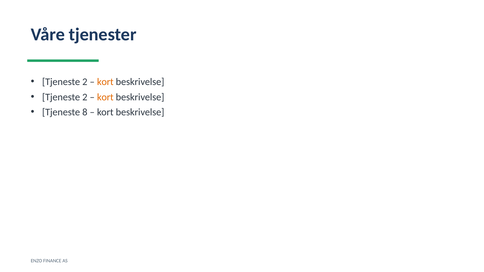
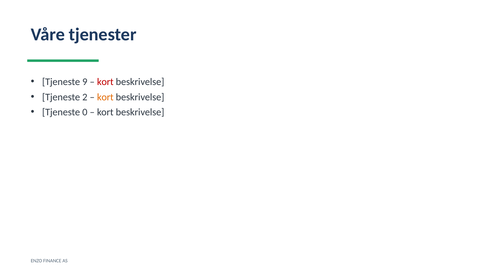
2 at (85, 82): 2 -> 9
kort at (105, 82) colour: orange -> red
8: 8 -> 0
